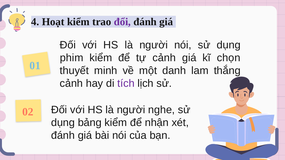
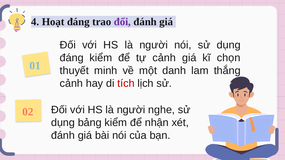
Hoạt kiểm: kiểm -> đáng
phim at (72, 58): phim -> đáng
tích colour: purple -> red
